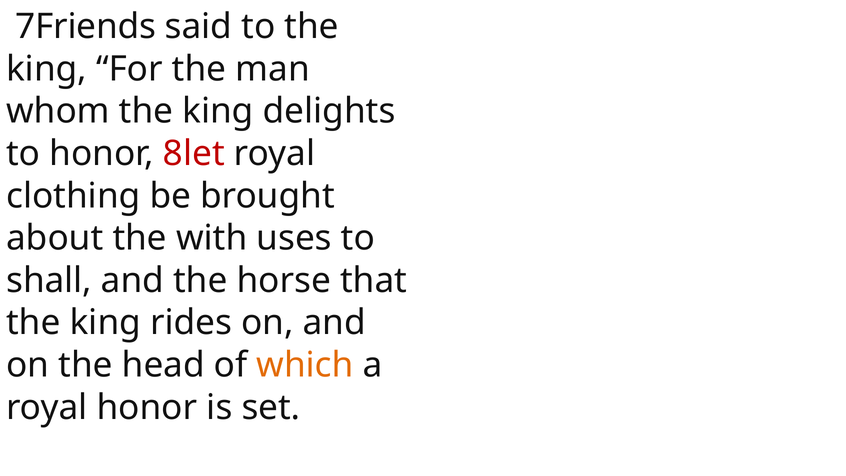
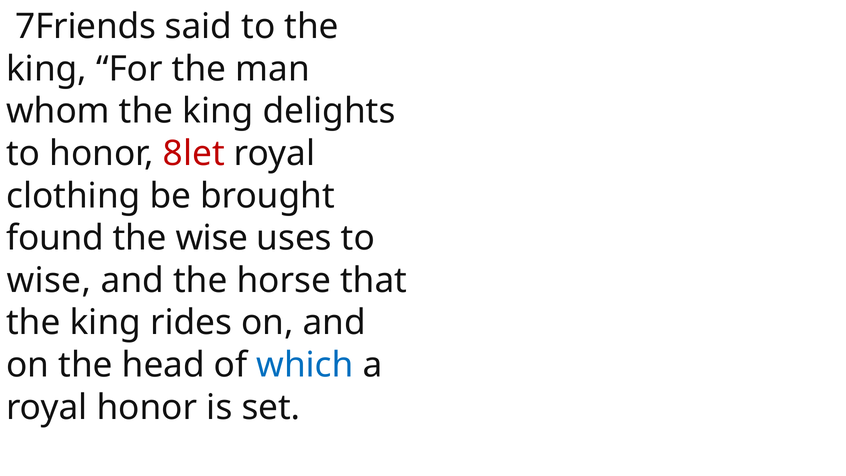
about: about -> found
the with: with -> wise
shall at (49, 280): shall -> wise
which colour: orange -> blue
